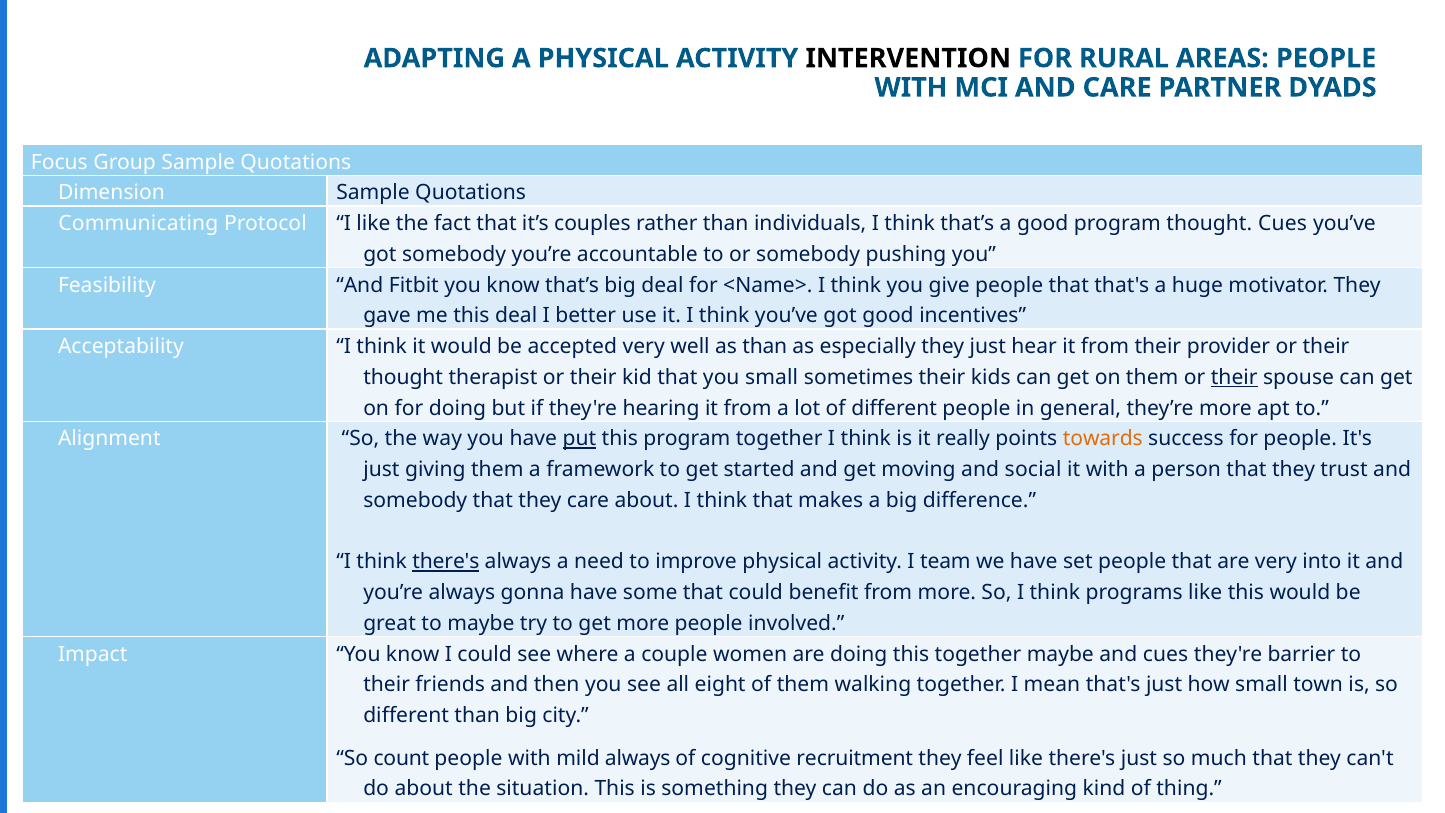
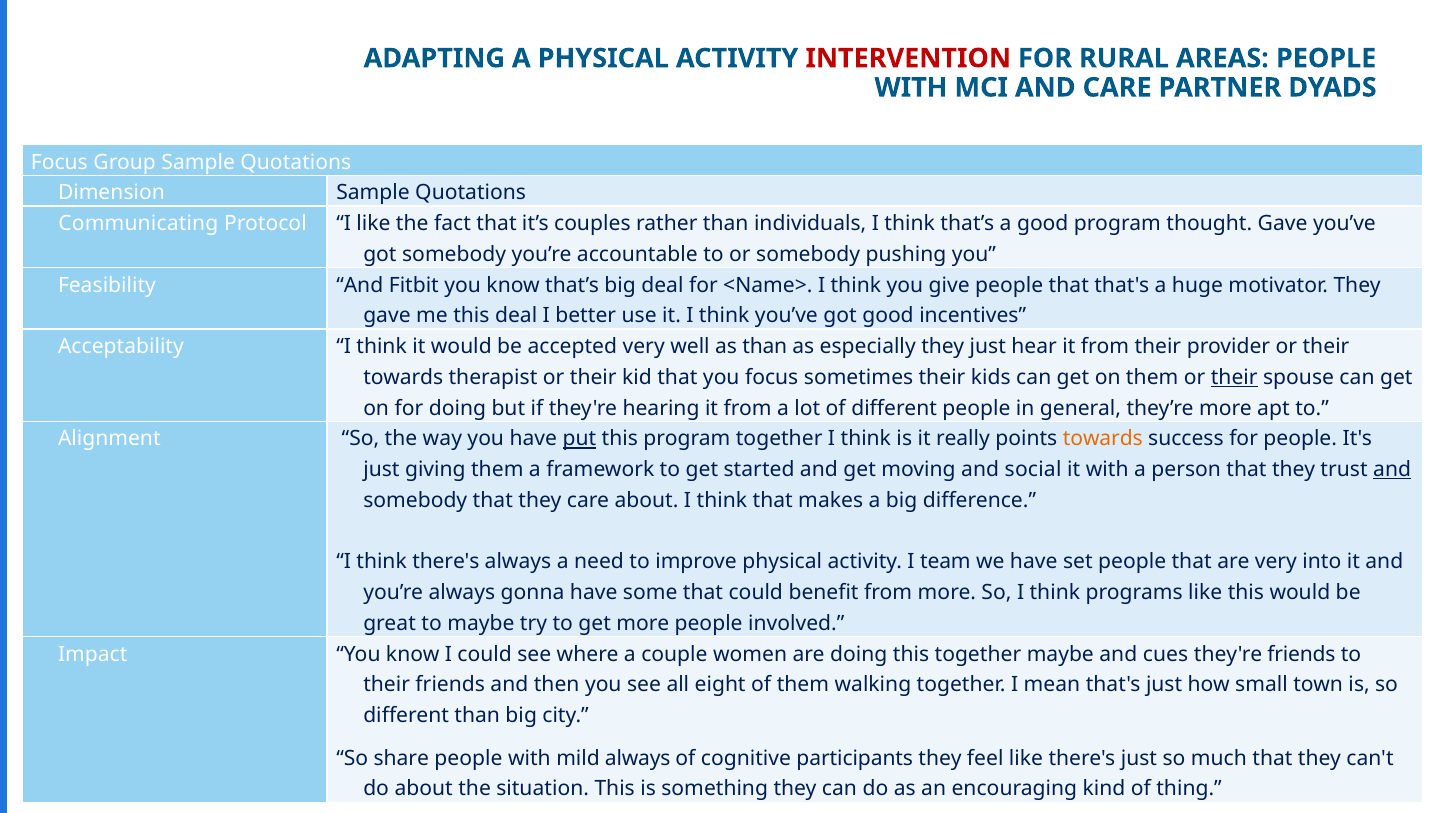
INTERVENTION colour: black -> red
thought Cues: Cues -> Gave
thought at (403, 377): thought -> towards
you small: small -> focus
and at (1392, 470) underline: none -> present
there's at (446, 562) underline: present -> none
they're barrier: barrier -> friends
count: count -> share
recruitment: recruitment -> participants
